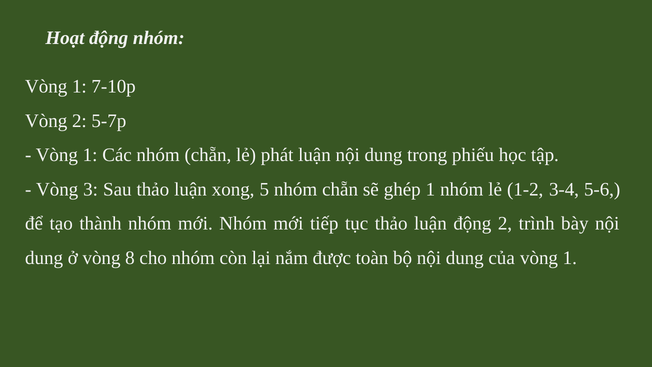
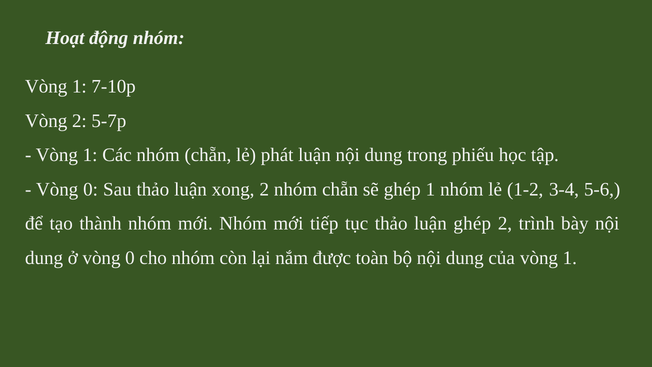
3 at (91, 189): 3 -> 0
xong 5: 5 -> 2
luận động: động -> ghép
ở vòng 8: 8 -> 0
